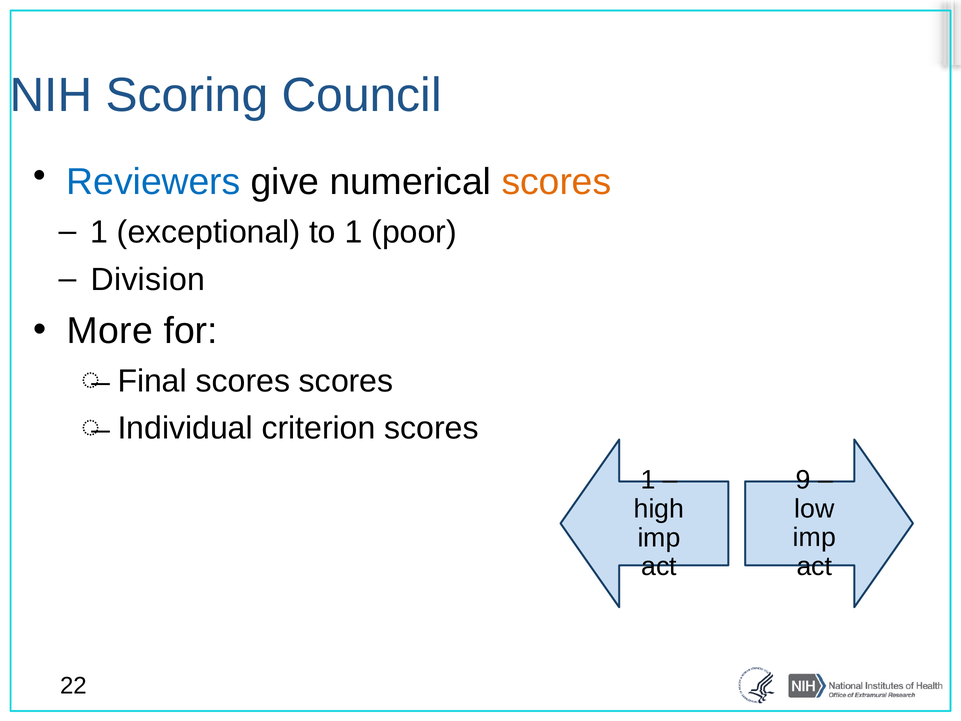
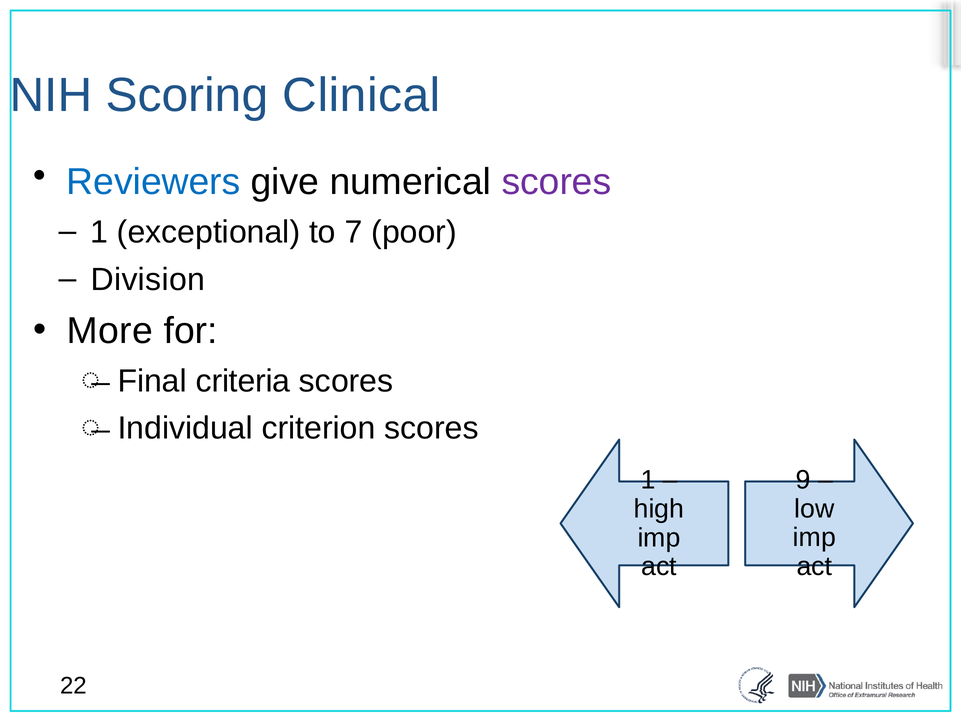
Council: Council -> Clinical
scores at (556, 182) colour: orange -> purple
to 1: 1 -> 7
Final scores: scores -> criteria
